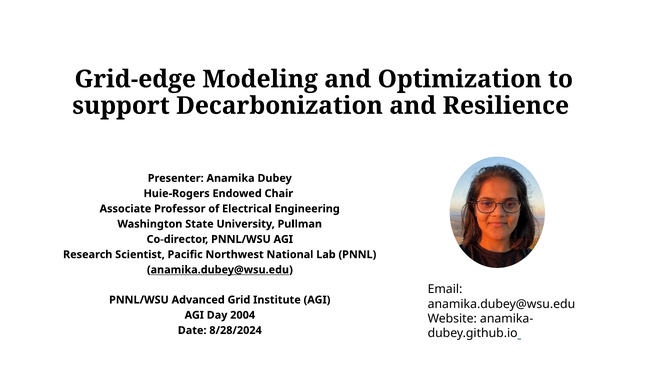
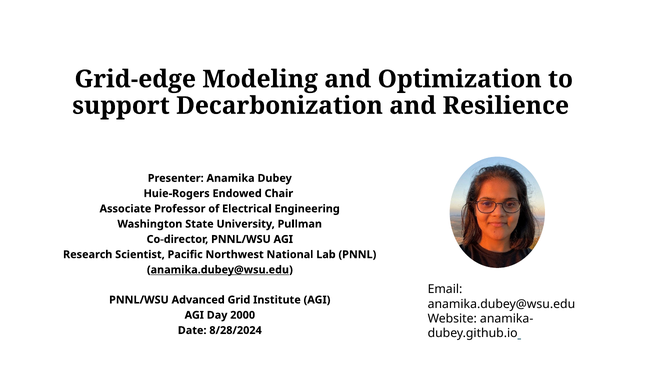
2004: 2004 -> 2000
